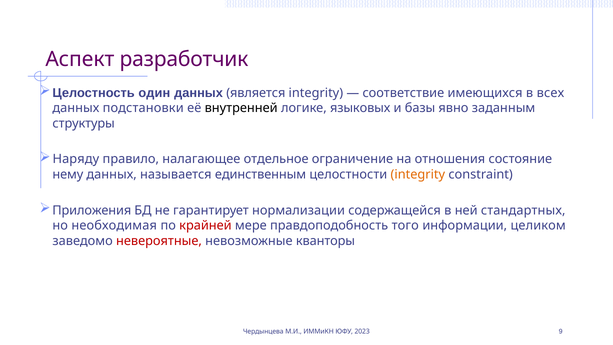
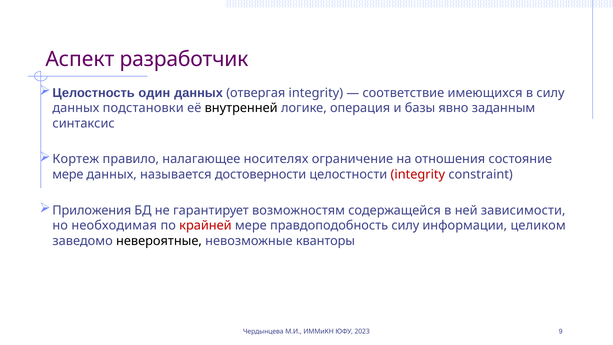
является: является -> отвергая
в всех: всех -> силу
языковых: языковых -> операция
структуры: структуры -> синтаксис
Наряду: Наряду -> Кортеж
отдельное: отдельное -> носителях
нему at (68, 175): нему -> мере
единственным: единственным -> достоверности
integrity at (418, 175) colour: orange -> red
нормализации: нормализации -> возможностям
стандартных: стандартных -> зависимости
правдоподобность того: того -> силу
невероятные colour: red -> black
